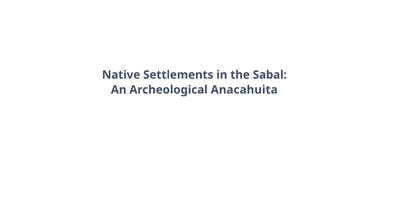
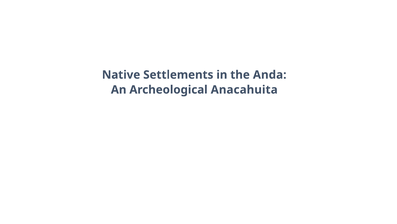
Sabal: Sabal -> Anda
